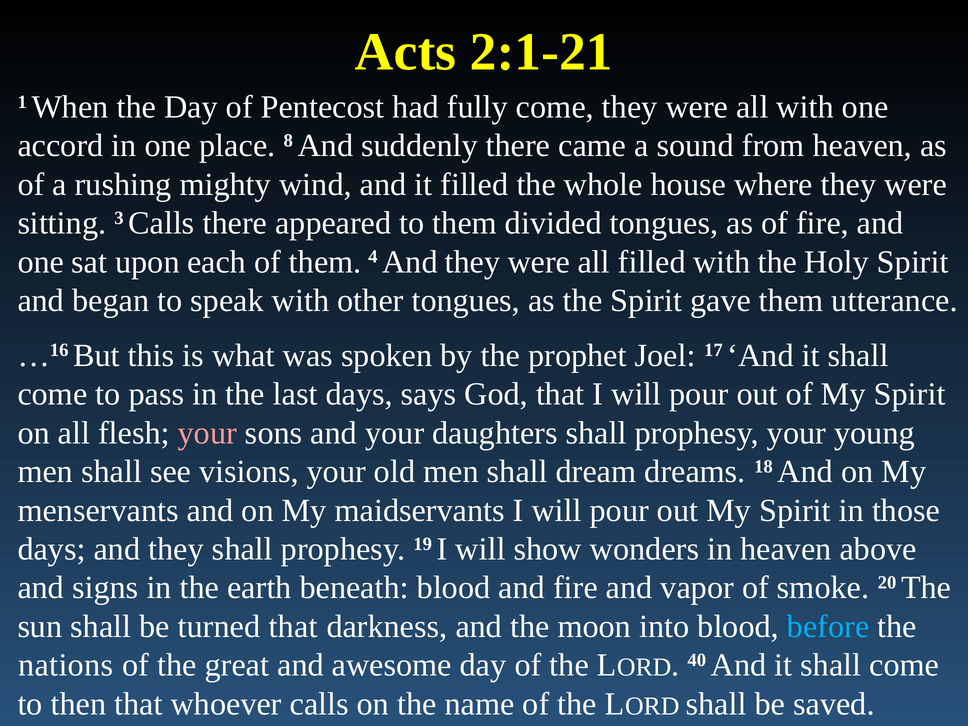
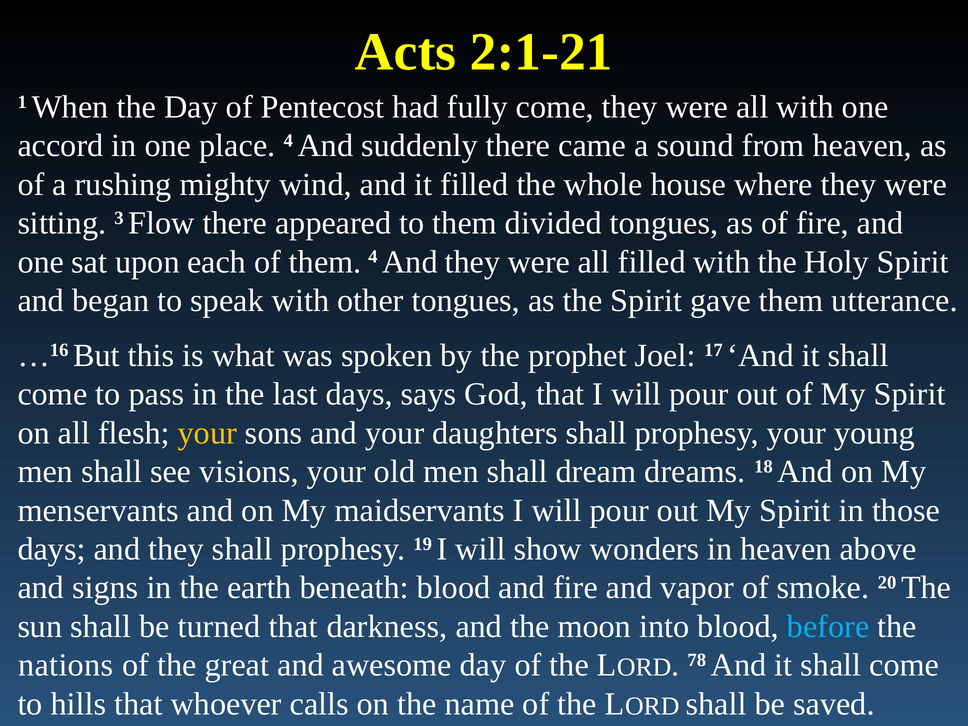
place 8: 8 -> 4
3 Calls: Calls -> Flow
your at (207, 433) colour: pink -> yellow
40: 40 -> 78
then: then -> hills
